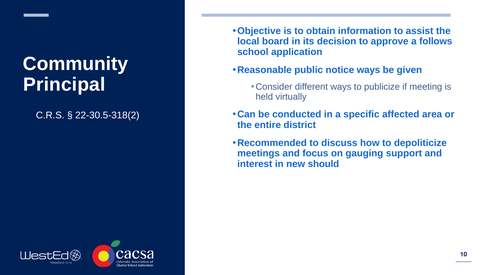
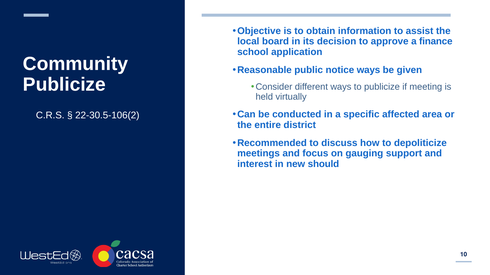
follows: follows -> finance
Principal at (64, 85): Principal -> Publicize
22-30.5-318(2: 22-30.5-318(2 -> 22-30.5-106(2
